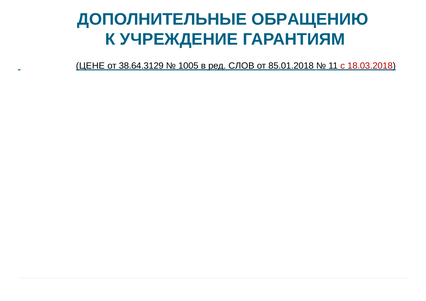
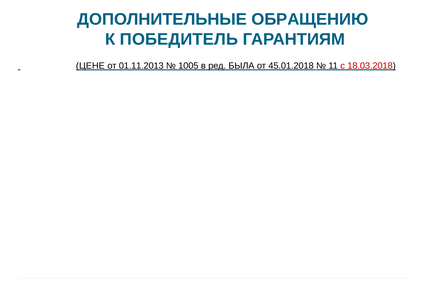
УЧРЕЖДЕНИЕ: УЧРЕЖДЕНИЕ -> ПОБЕДИТЕЛЬ
38.64.3129: 38.64.3129 -> 01.11.2013
СЛОВ: СЛОВ -> БЫЛА
85.01.2018: 85.01.2018 -> 45.01.2018
